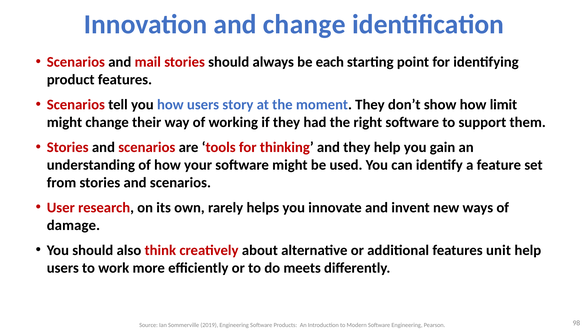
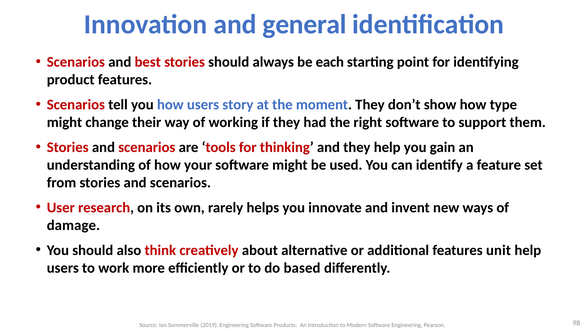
and change: change -> general
mail: mail -> best
limit: limit -> type
meets: meets -> based
